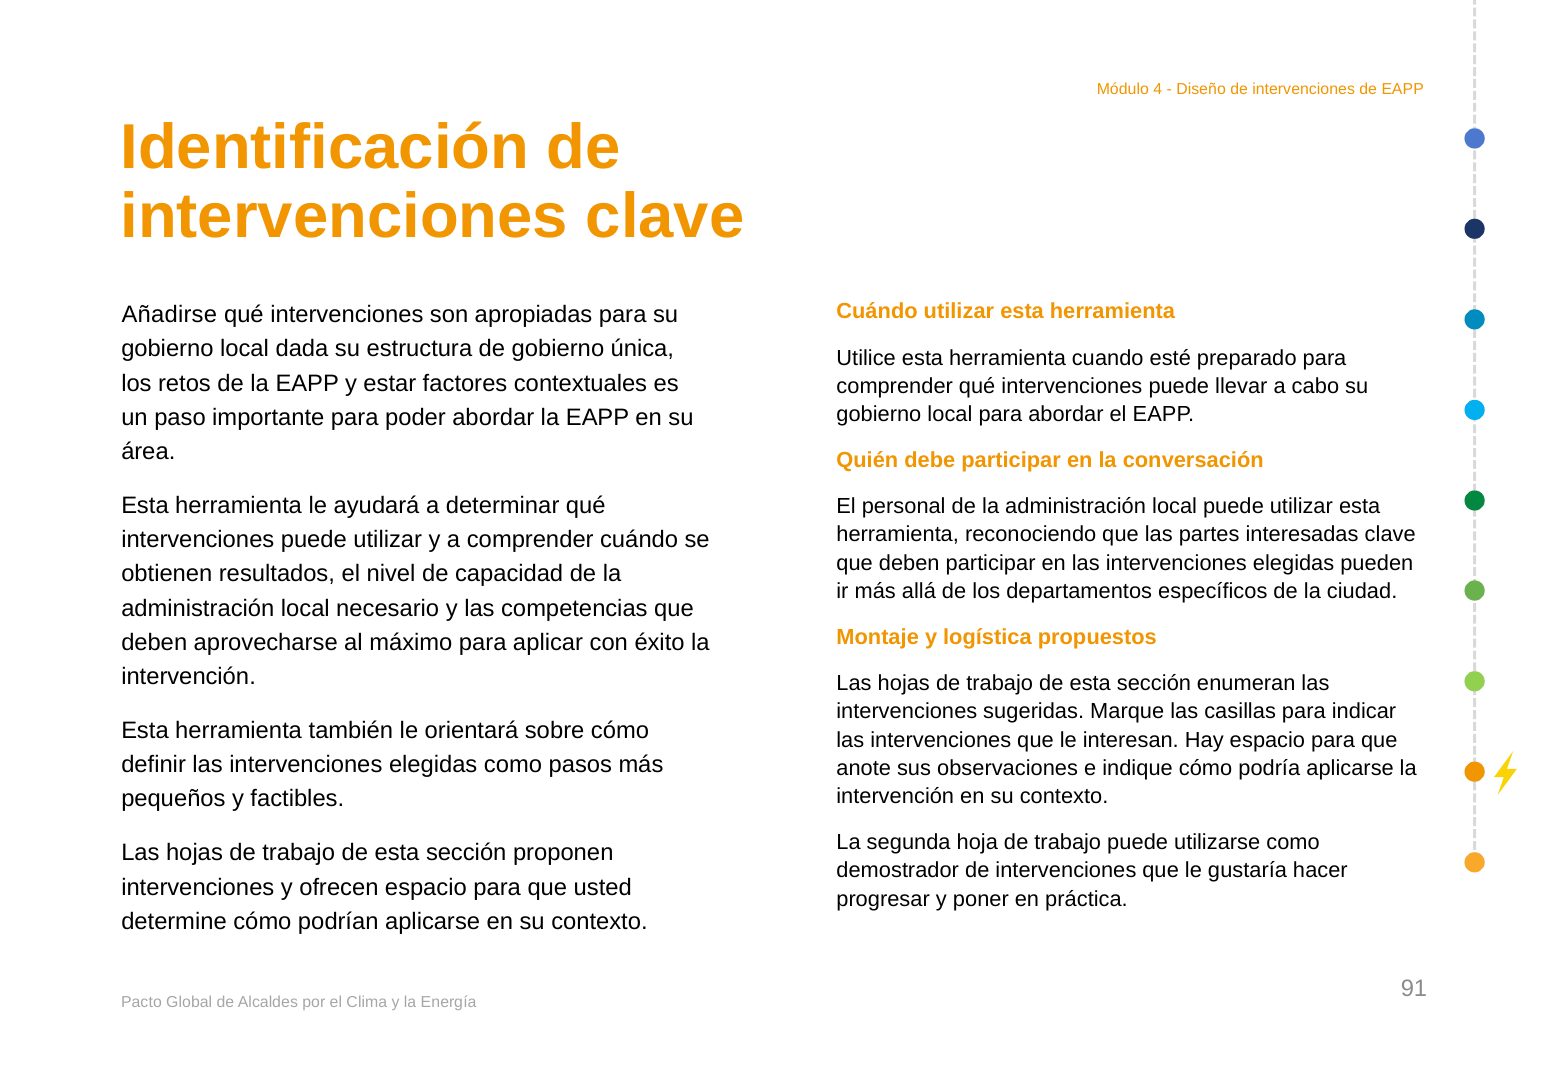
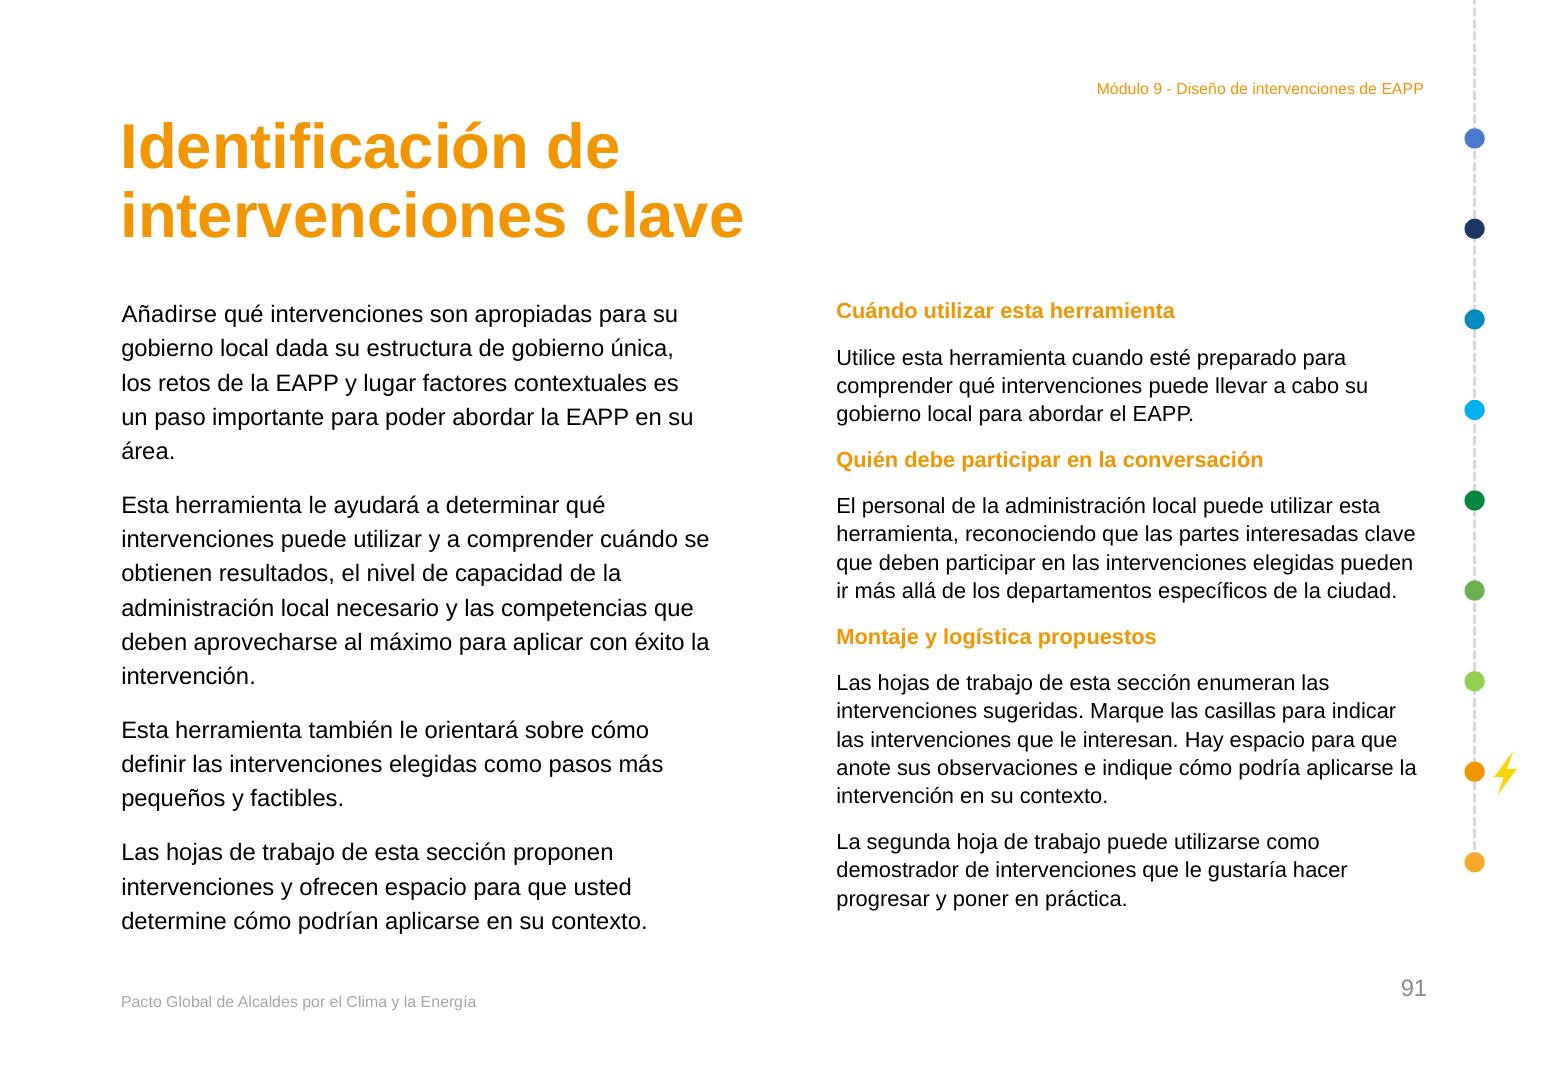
4: 4 -> 9
estar: estar -> lugar
